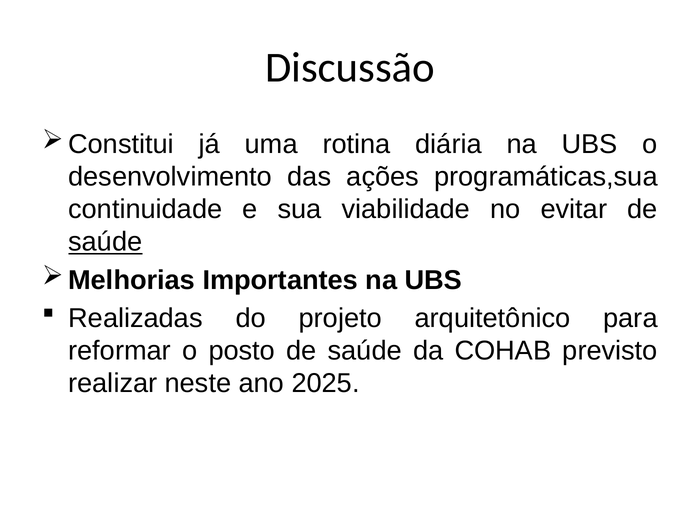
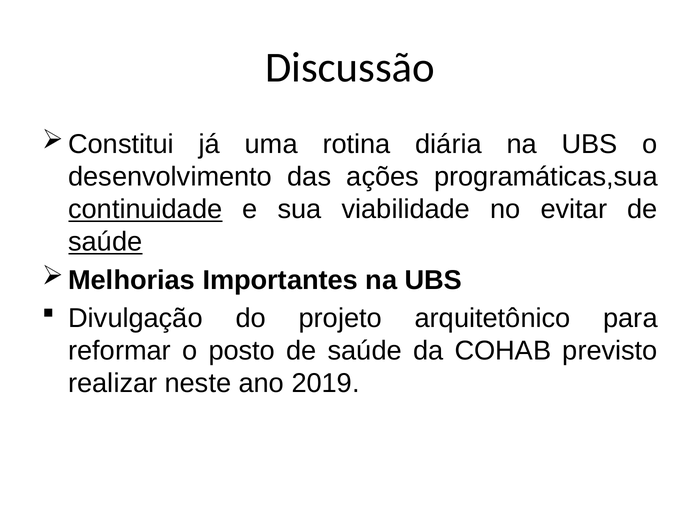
continuidade underline: none -> present
Realizadas: Realizadas -> Divulgação
2025: 2025 -> 2019
